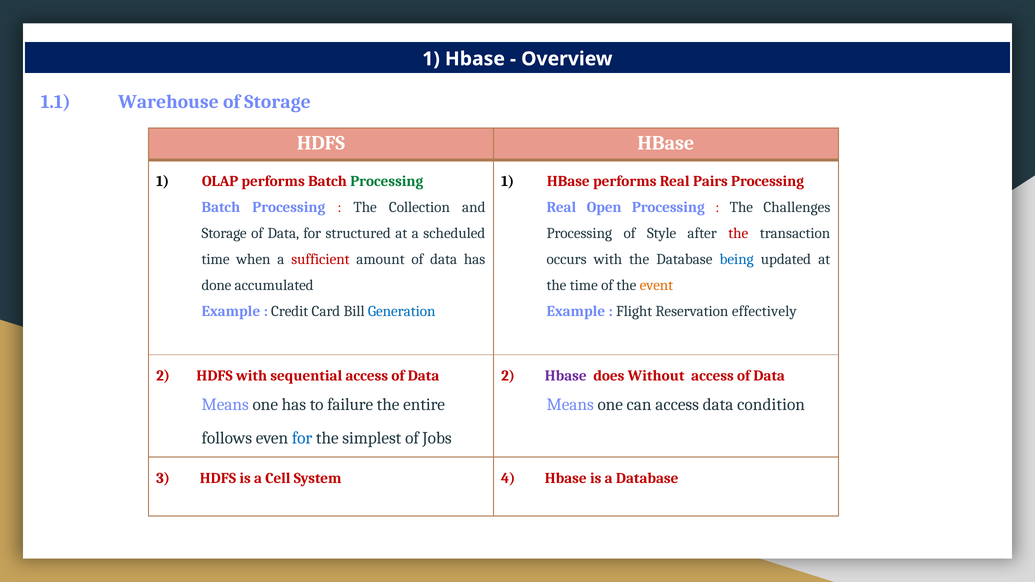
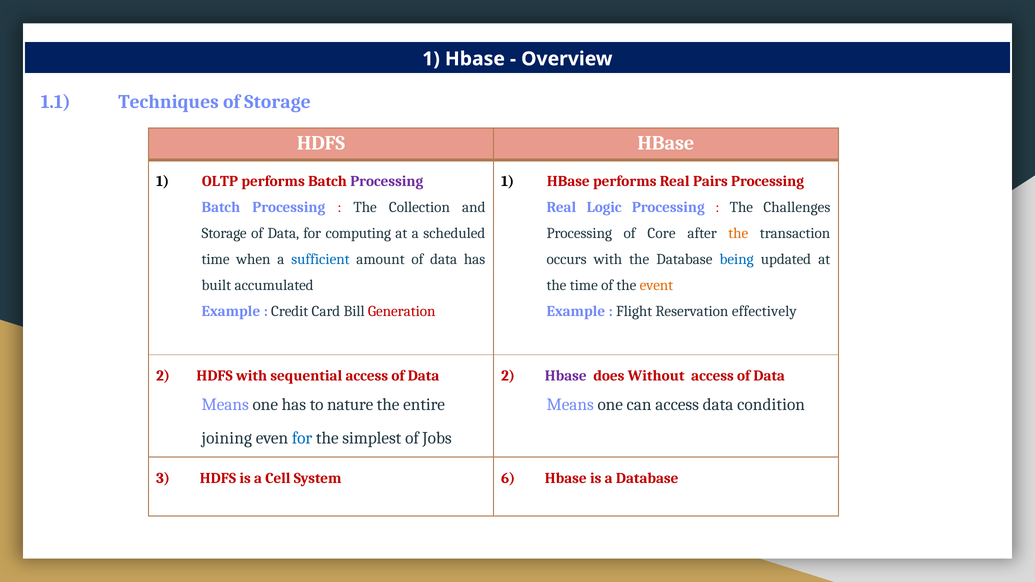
Warehouse: Warehouse -> Techniques
OLAP: OLAP -> OLTP
Processing at (387, 181) colour: green -> purple
Open: Open -> Logic
structured: structured -> computing
Style: Style -> Core
the at (738, 233) colour: red -> orange
sufficient colour: red -> blue
done: done -> built
Generation colour: blue -> red
failure: failure -> nature
follows: follows -> joining
4: 4 -> 6
